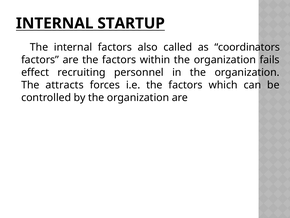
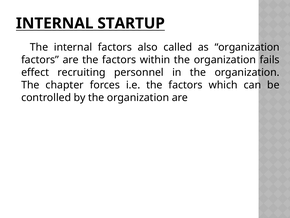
as coordinators: coordinators -> organization
attracts: attracts -> chapter
